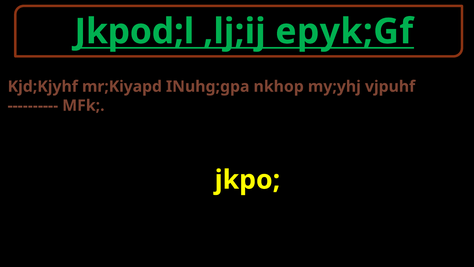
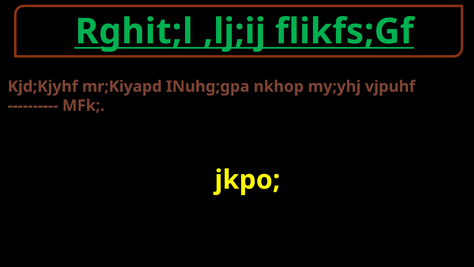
Jkpod;l: Jkpod;l -> Rghit;l
epyk;Gf: epyk;Gf -> flikfs;Gf
